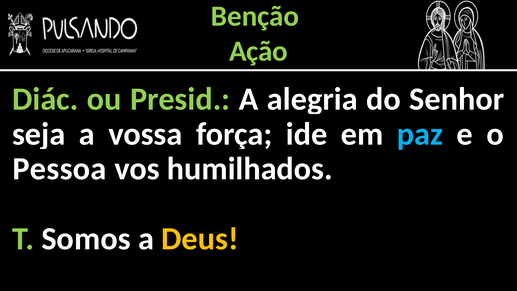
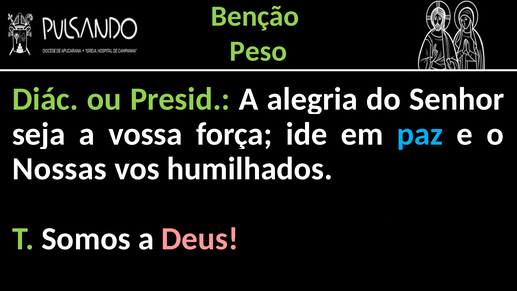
Ação: Ação -> Peso
Pessoa: Pessoa -> Nossas
Deus colour: yellow -> pink
